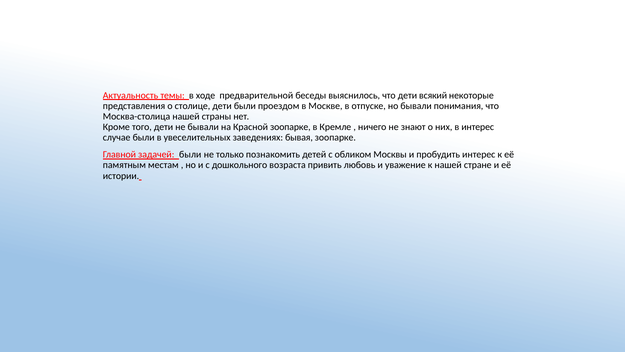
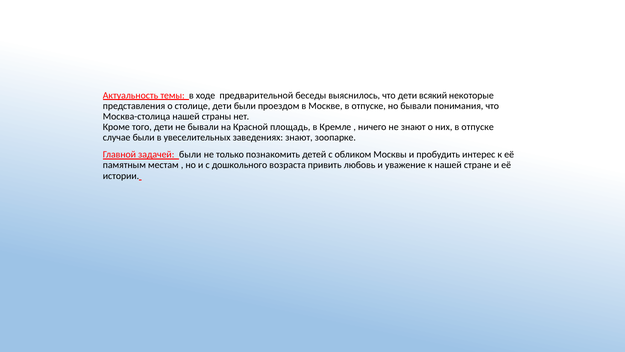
Красной зоопарке: зоопарке -> площадь
них в интерес: интерес -> отпуске
заведениях бывая: бывая -> знают
